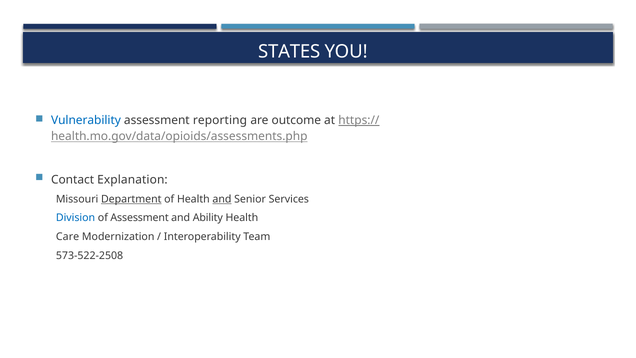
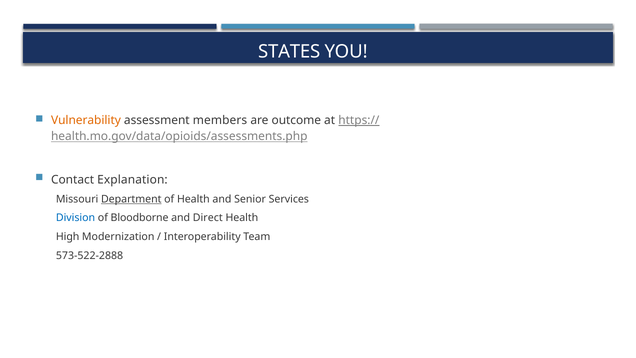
Vulnerability colour: blue -> orange
reporting: reporting -> members
and at (222, 199) underline: present -> none
of Assessment: Assessment -> Bloodborne
Ability: Ability -> Direct
Care: Care -> High
573-522-2508: 573-522-2508 -> 573-522-2888
